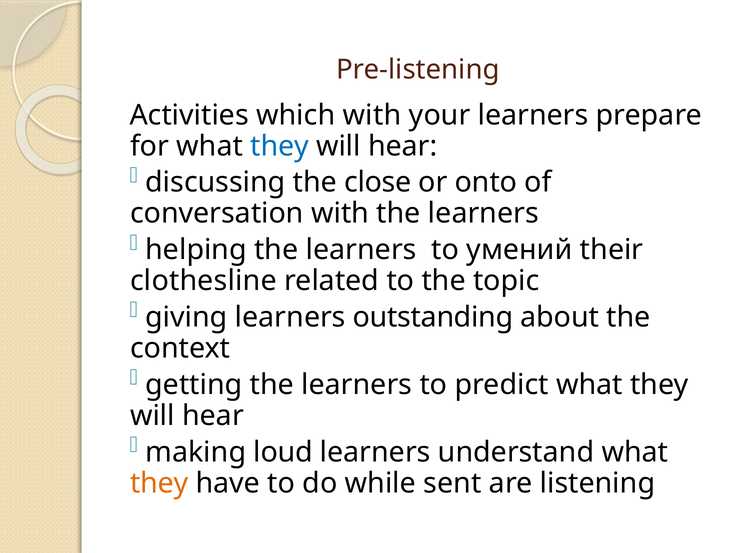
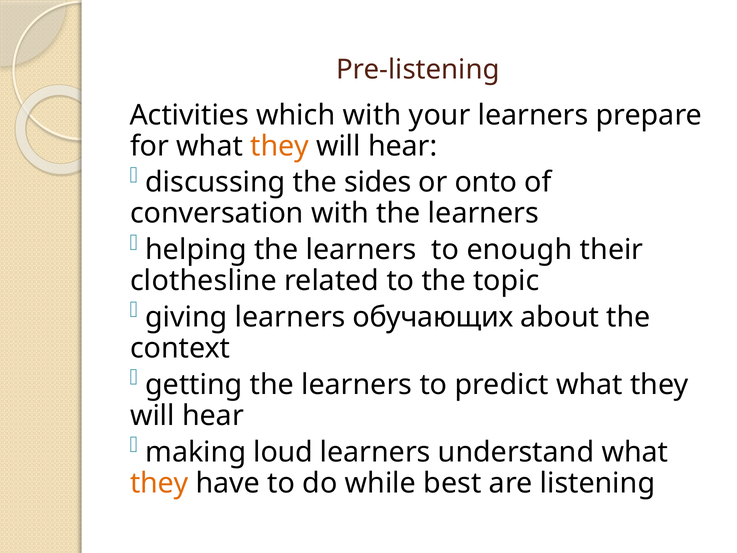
they at (280, 146) colour: blue -> orange
close: close -> sides
умений: умений -> enough
outstanding: outstanding -> обучающих
sent: sent -> best
